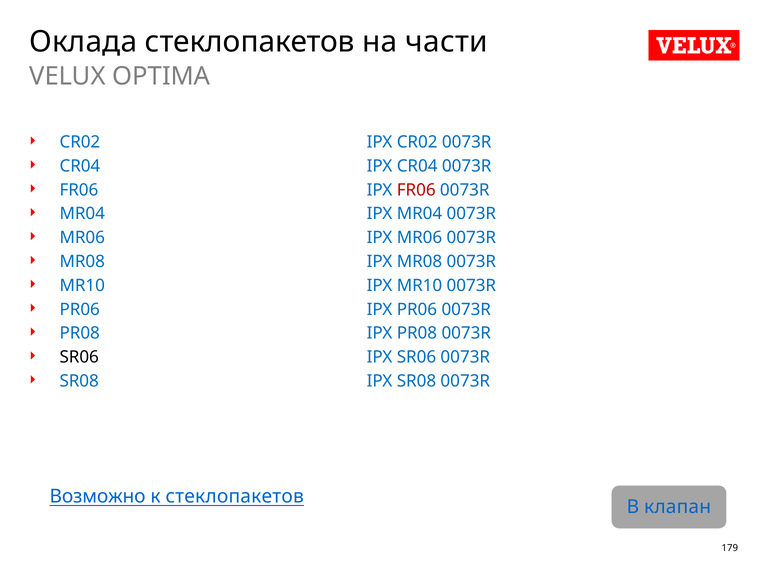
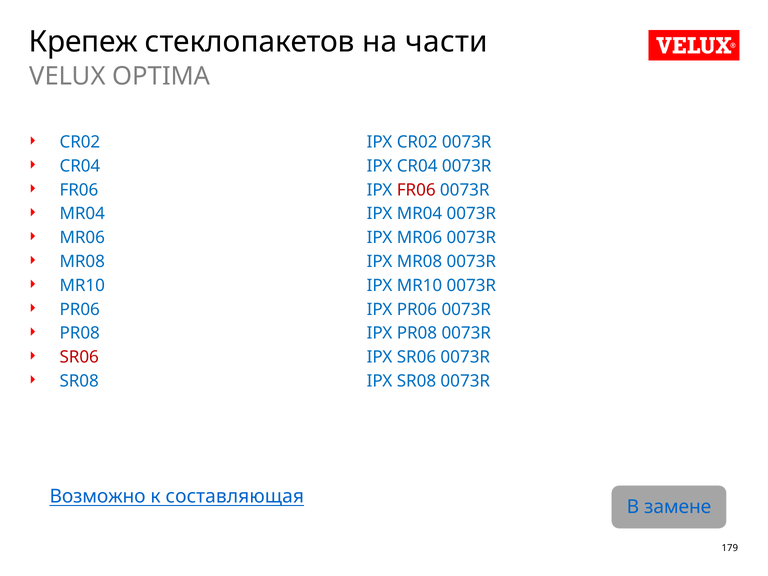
Оклада: Оклада -> Крепеж
SR06 at (79, 357) colour: black -> red
к стеклопакетов: стеклопакетов -> составляющая
клапан: клапан -> замене
